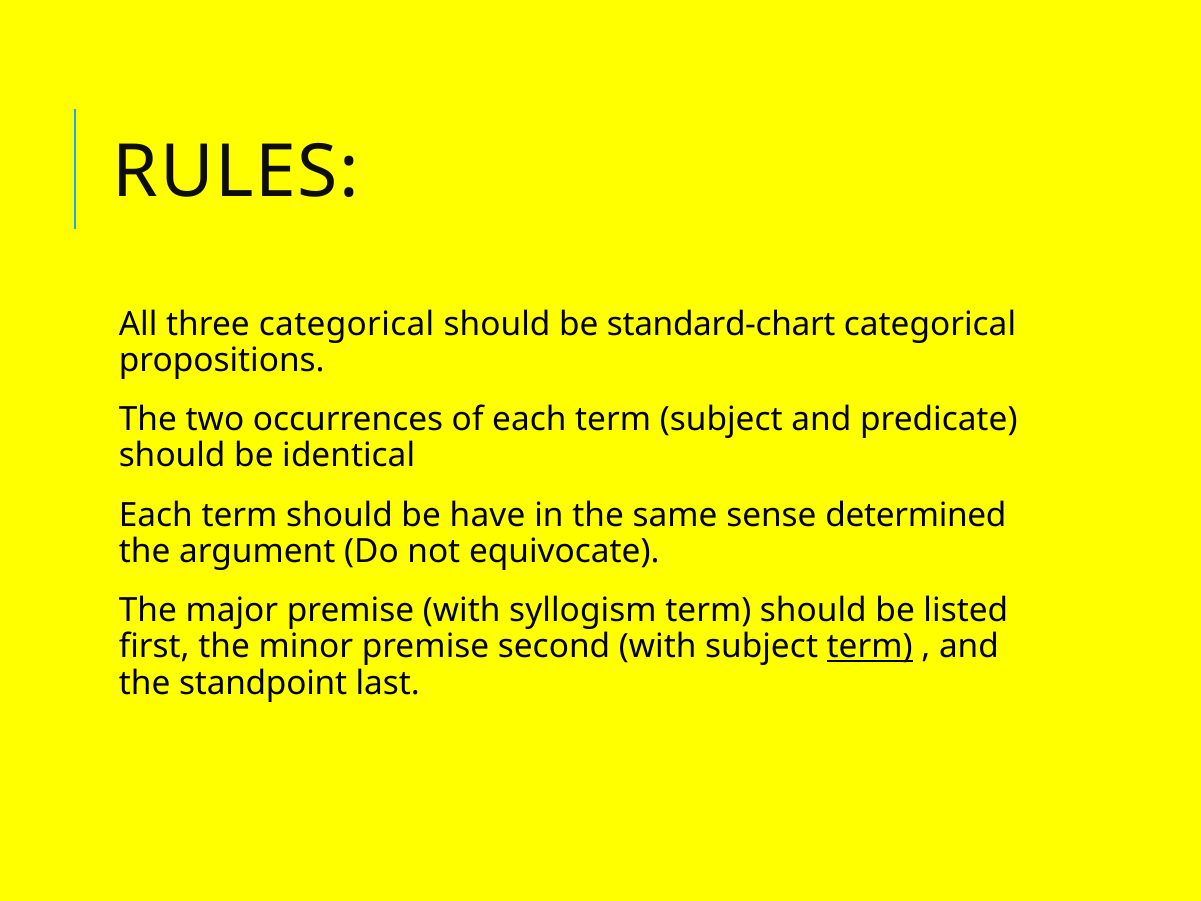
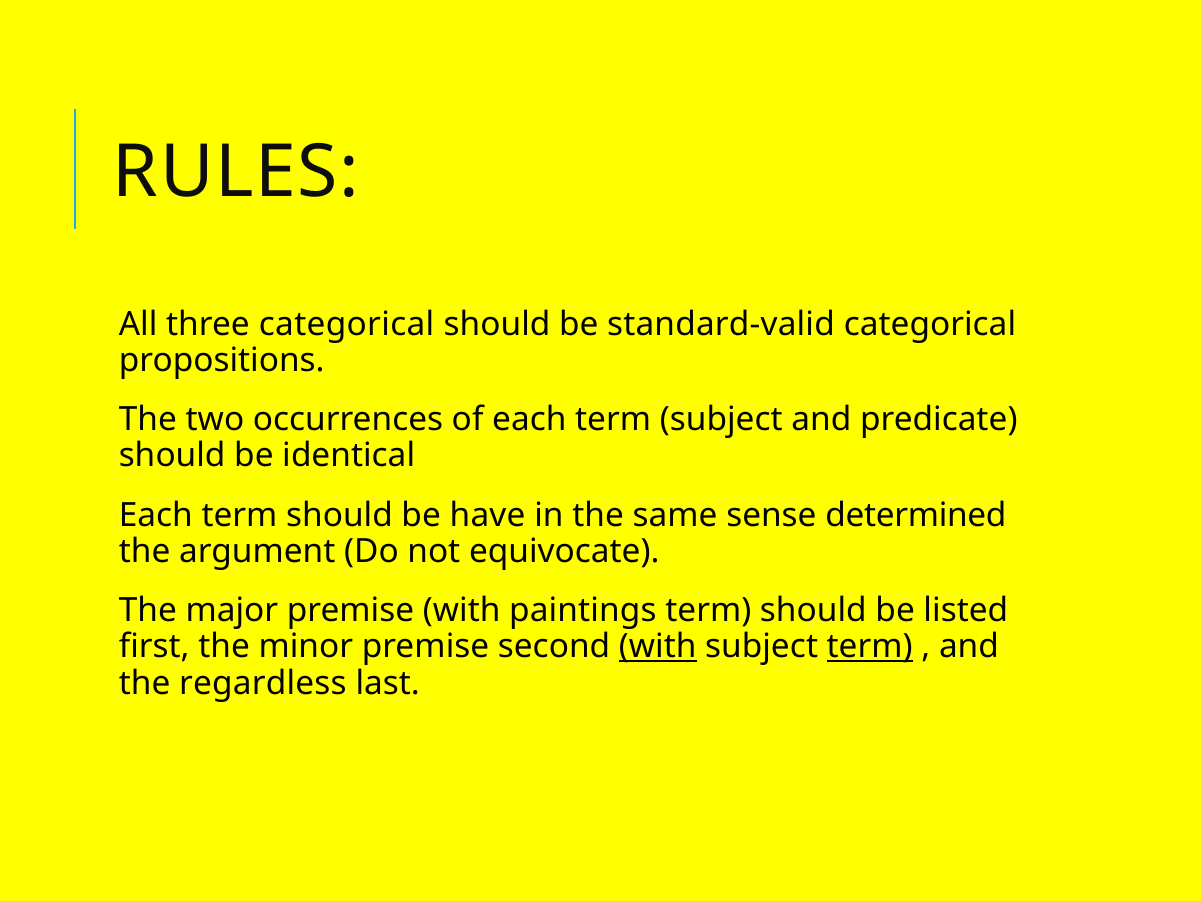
standard-chart: standard-chart -> standard-valid
syllogism: syllogism -> paintings
with at (658, 647) underline: none -> present
standpoint: standpoint -> regardless
